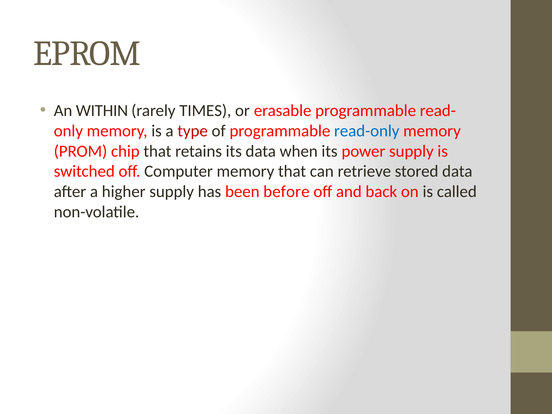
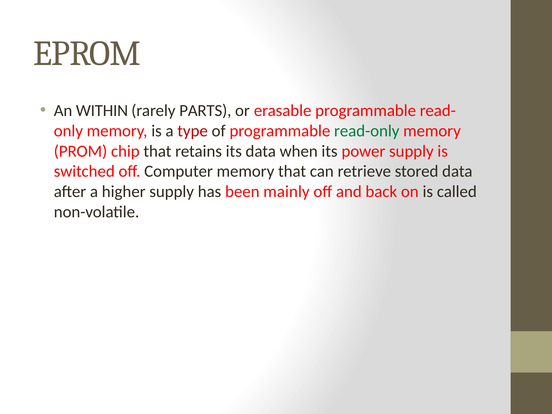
TIMES: TIMES -> PARTS
read-only colour: blue -> green
before: before -> mainly
